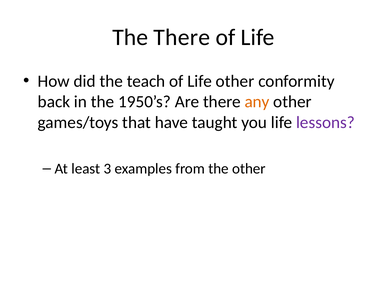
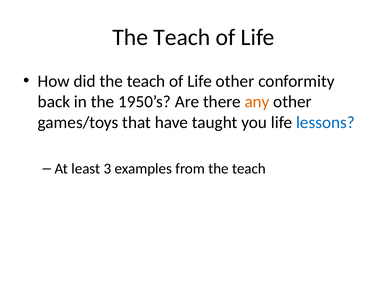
There at (182, 37): There -> Teach
lessons colour: purple -> blue
from the other: other -> teach
